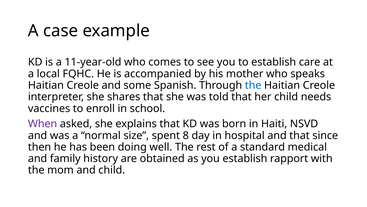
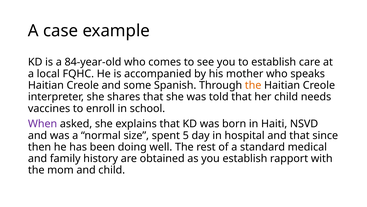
11-year-old: 11-year-old -> 84-year-old
the at (253, 85) colour: blue -> orange
8: 8 -> 5
